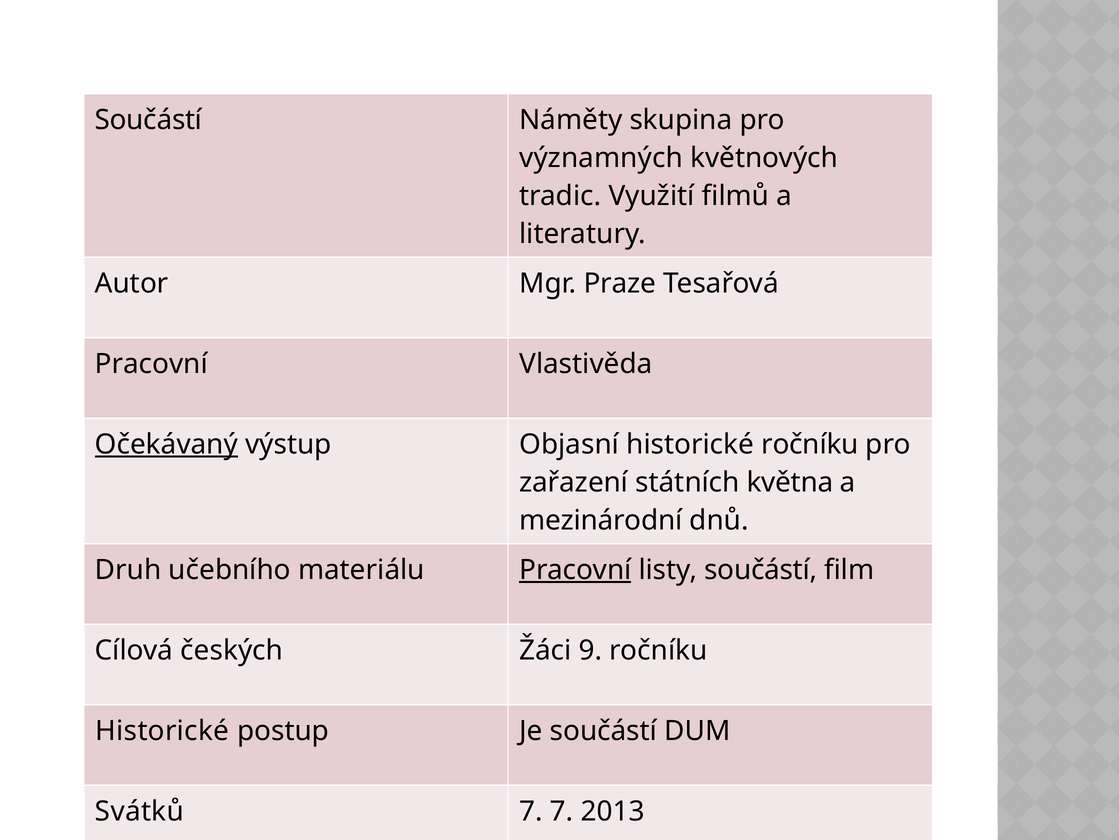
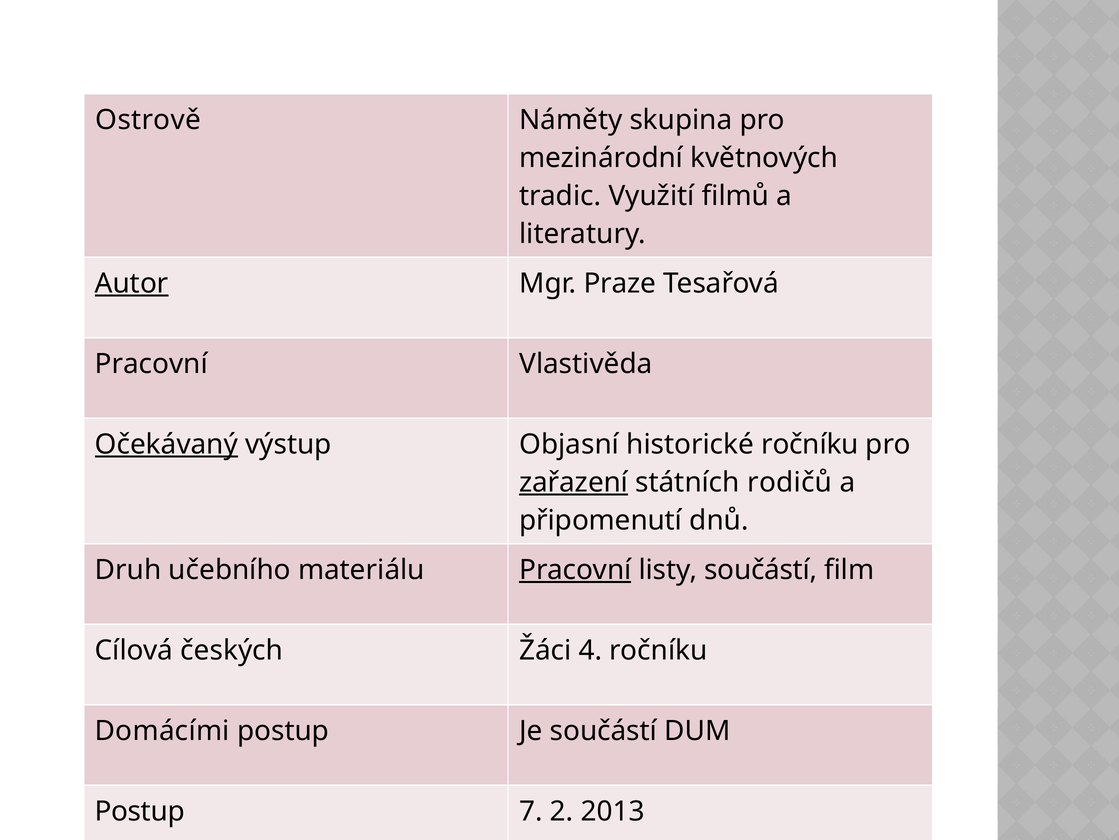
Součástí at (148, 120): Součástí -> Ostrově
významných: významných -> mezinárodní
Autor underline: none -> present
zařazení underline: none -> present
května: května -> rodičů
mezinárodní: mezinárodní -> připomenutí
9: 9 -> 4
Historické at (162, 730): Historické -> Domácími
Svátků at (139, 811): Svátků -> Postup
7 7: 7 -> 2
